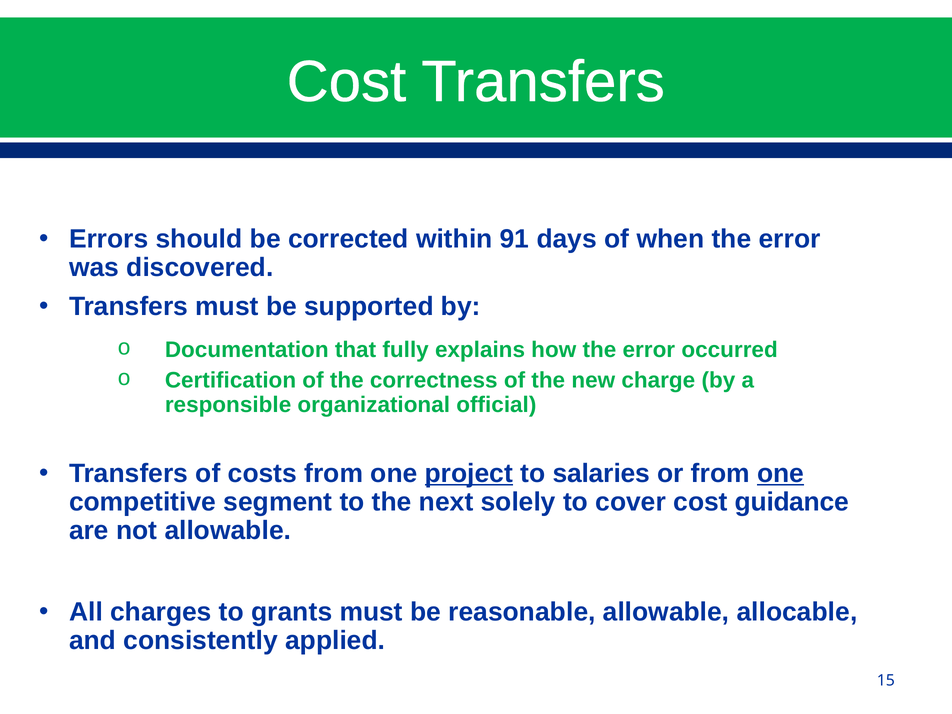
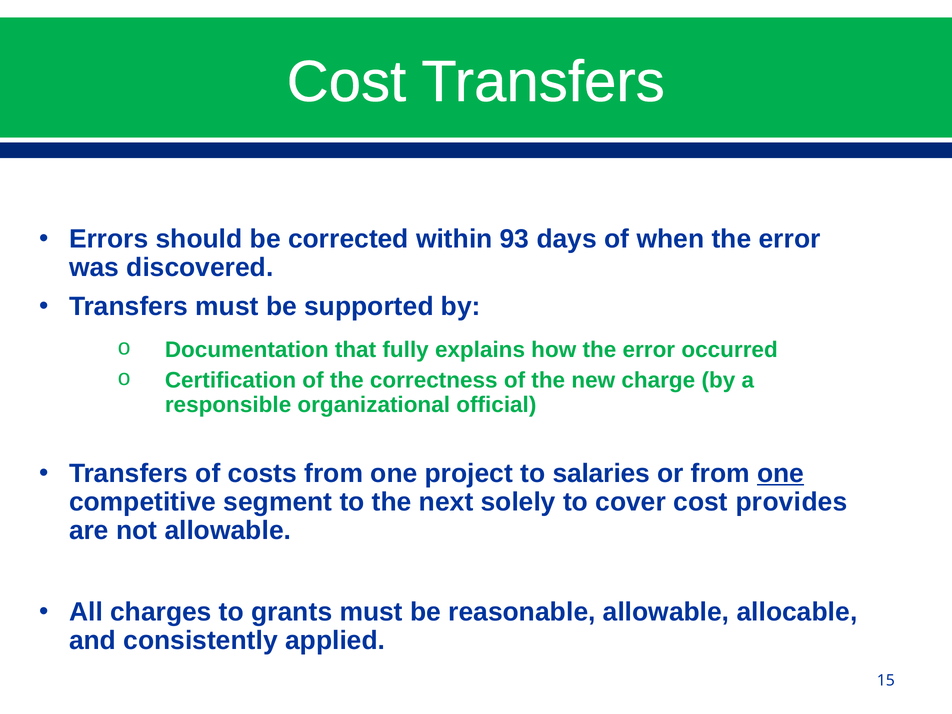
91: 91 -> 93
project underline: present -> none
guidance: guidance -> provides
